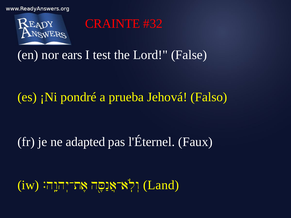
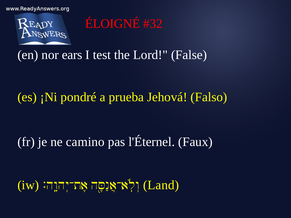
CRAINTE: CRAINTE -> ÉLOIGNÉ
adapted: adapted -> camino
